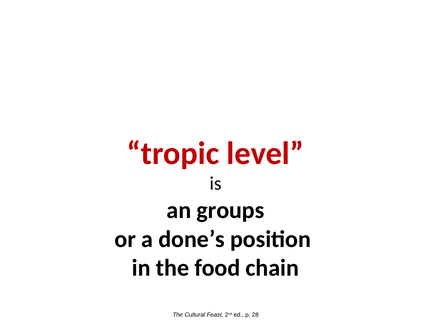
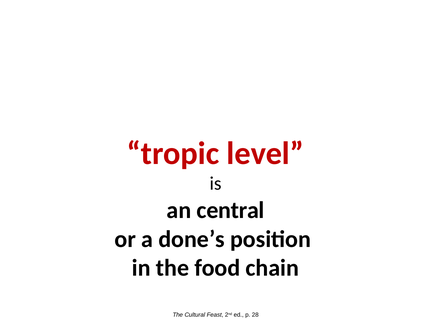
groups: groups -> central
